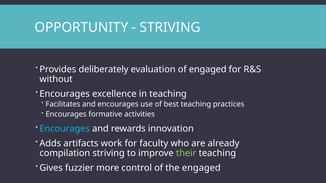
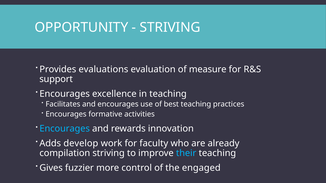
deliberately: deliberately -> evaluations
of engaged: engaged -> measure
without: without -> support
artifacts: artifacts -> develop
their colour: light green -> light blue
